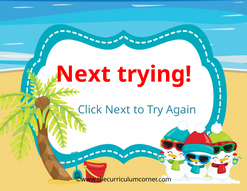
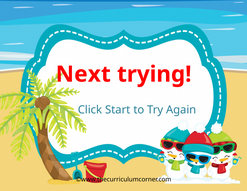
Click Next: Next -> Start
